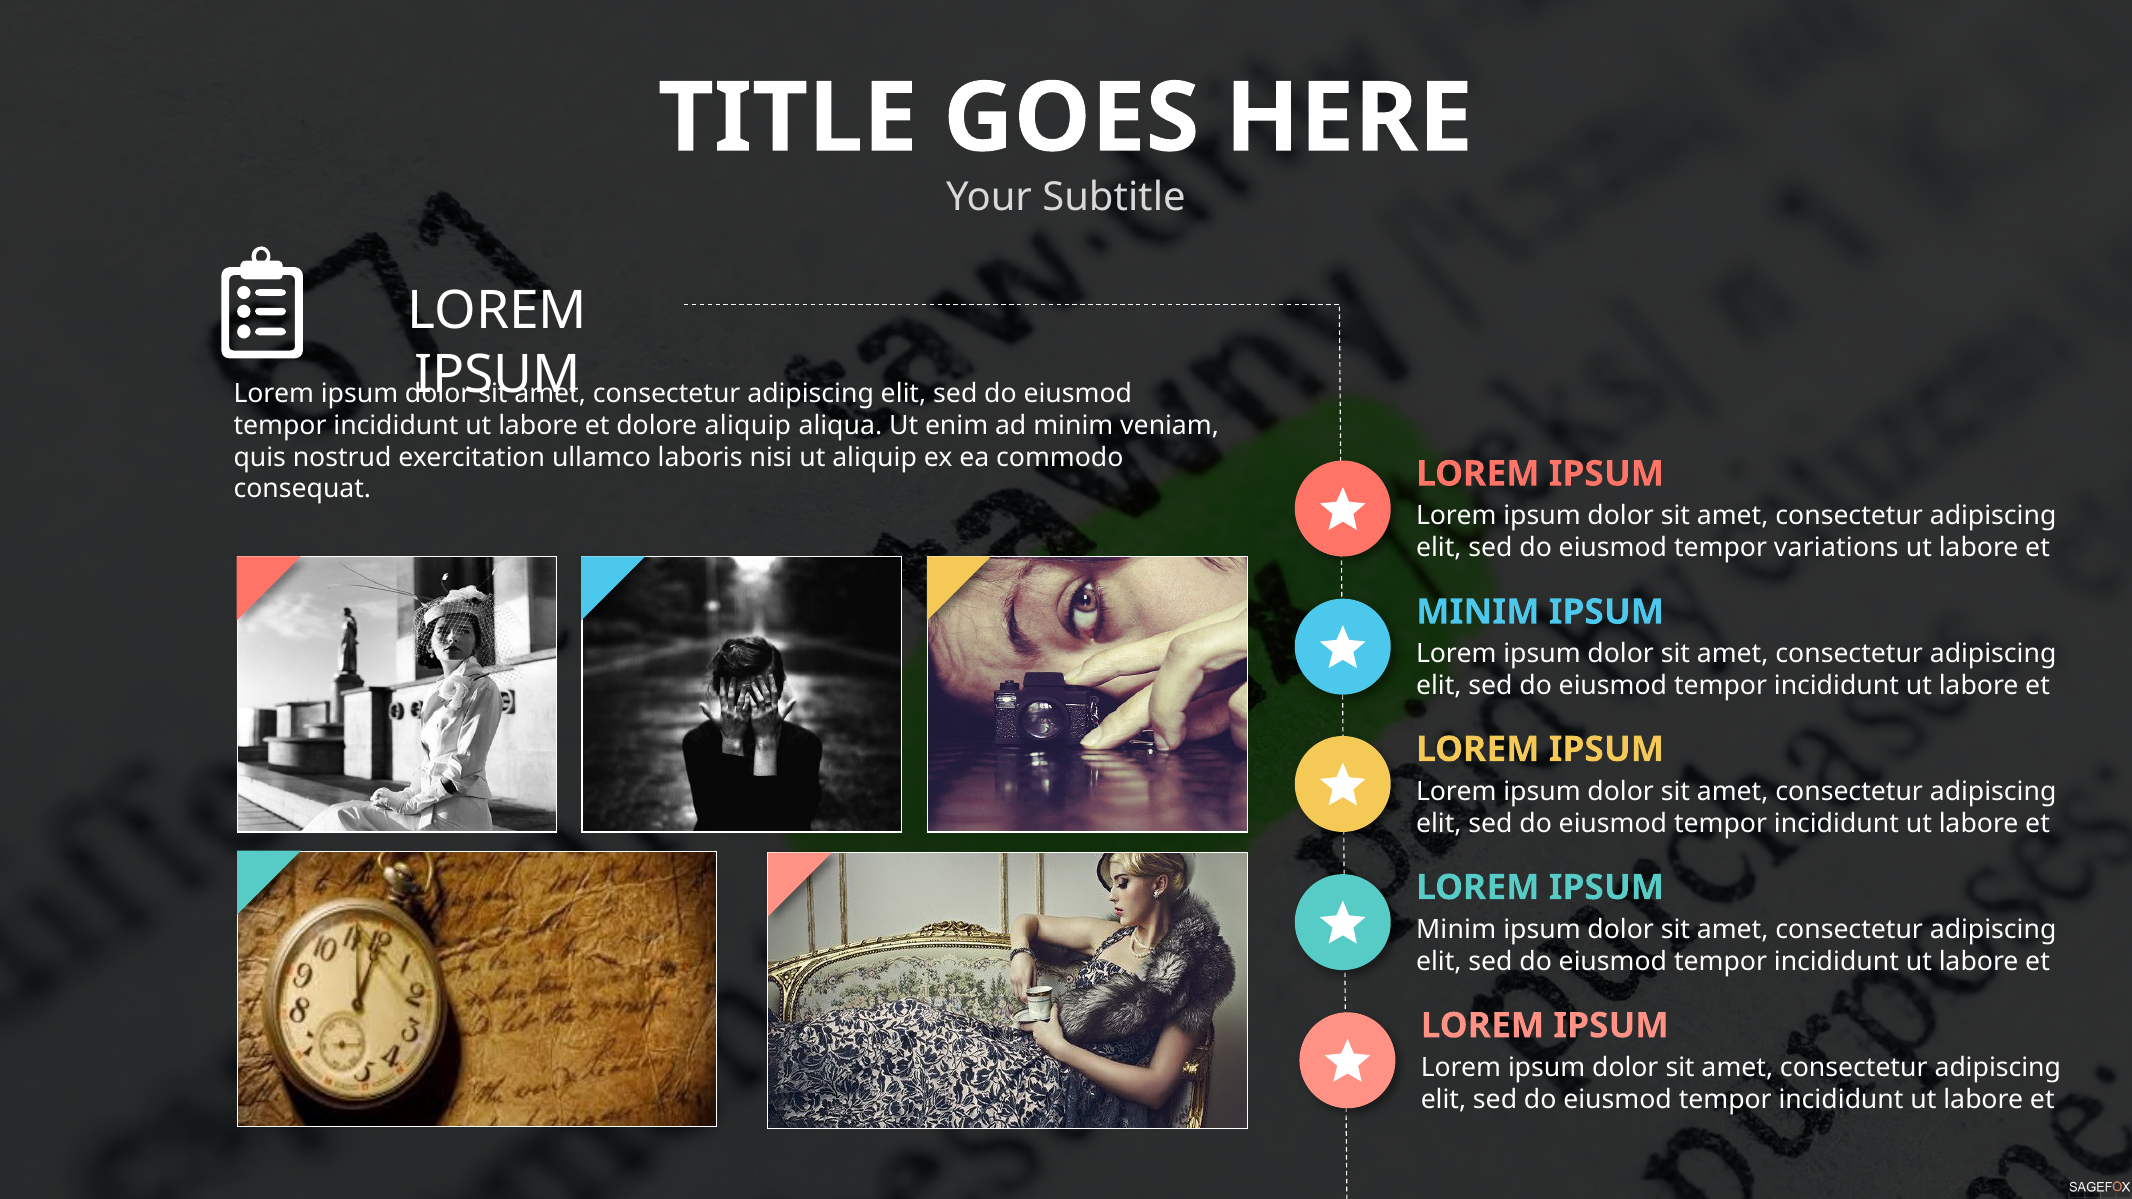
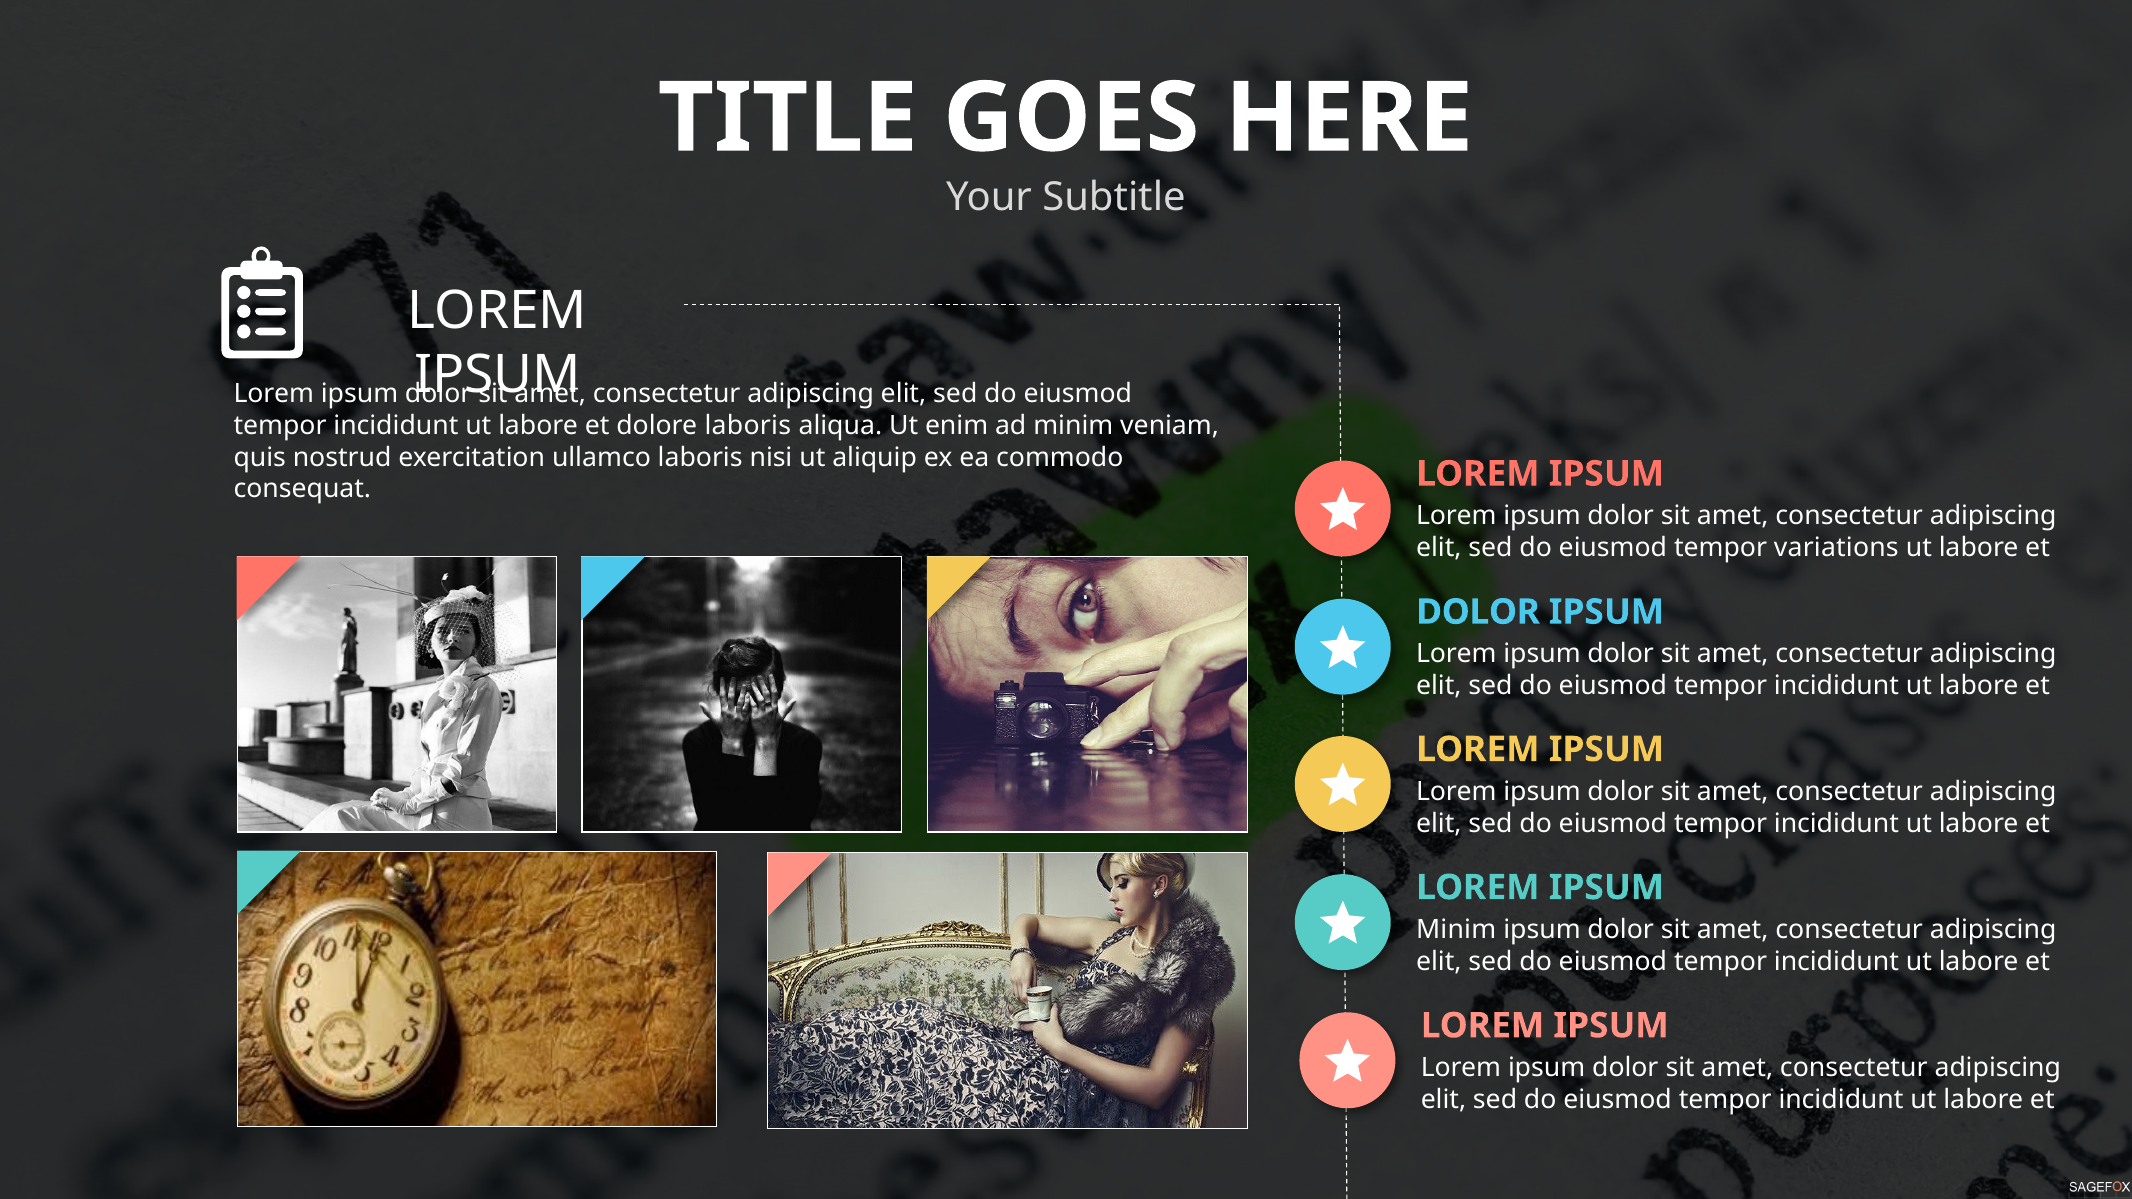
dolore aliquip: aliquip -> laboris
MINIM at (1478, 612): MINIM -> DOLOR
